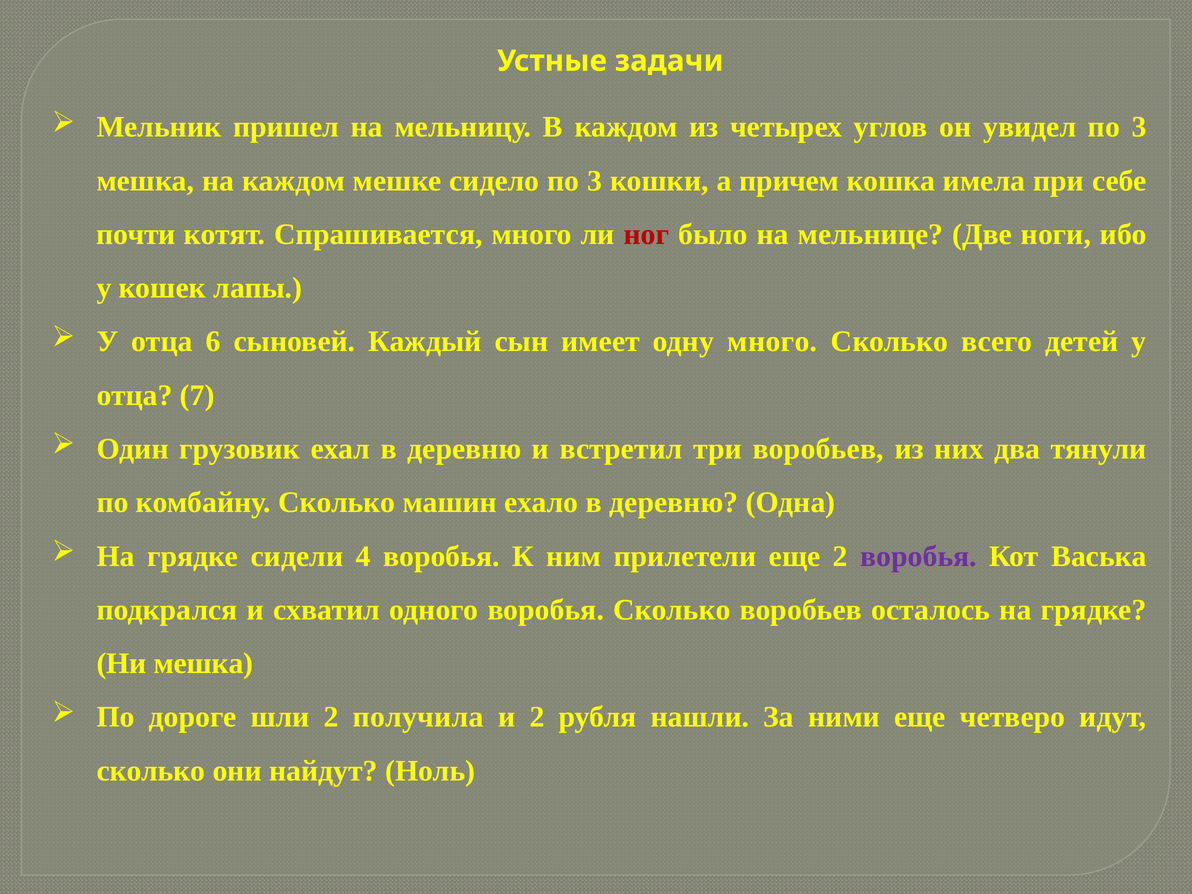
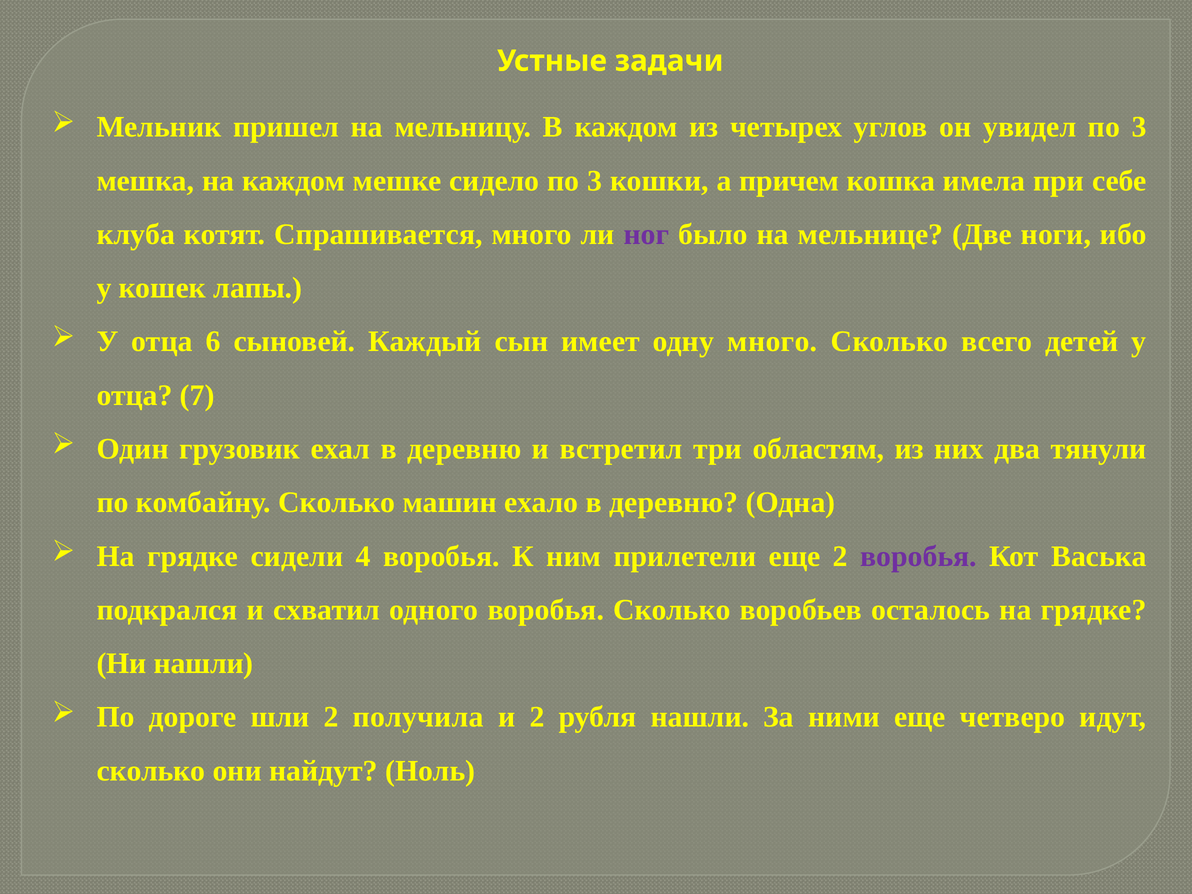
почти: почти -> клуба
ног colour: red -> purple
три воробьев: воробьев -> областям
Ни мешка: мешка -> нашли
